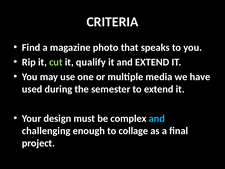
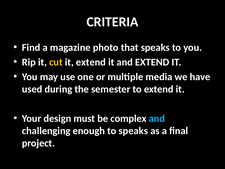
cut colour: light green -> yellow
it qualify: qualify -> extend
to collage: collage -> speaks
